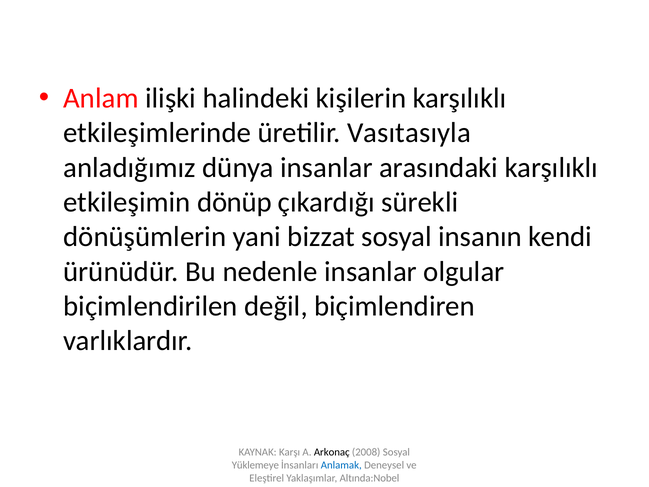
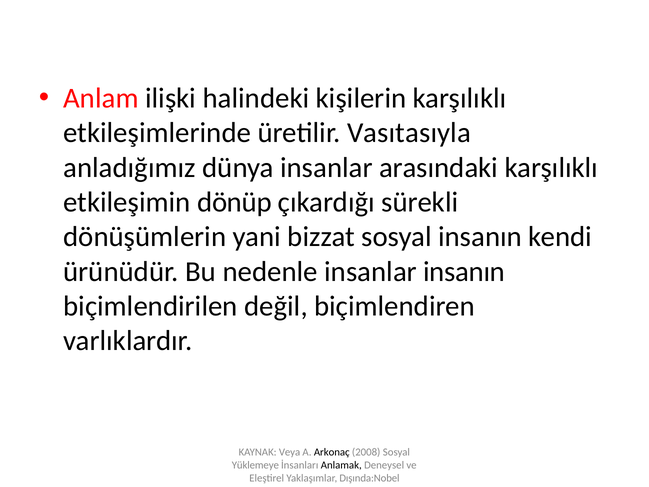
insanlar olgular: olgular -> insanın
Karşı: Karşı -> Veya
Anlamak colour: blue -> black
Altında:Nobel: Altında:Nobel -> Dışında:Nobel
